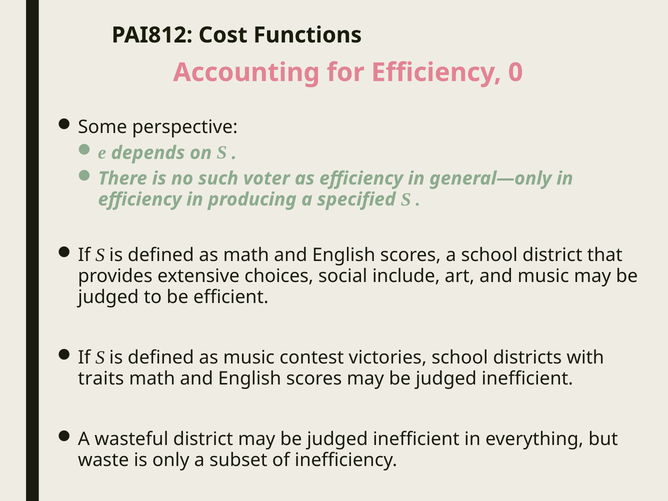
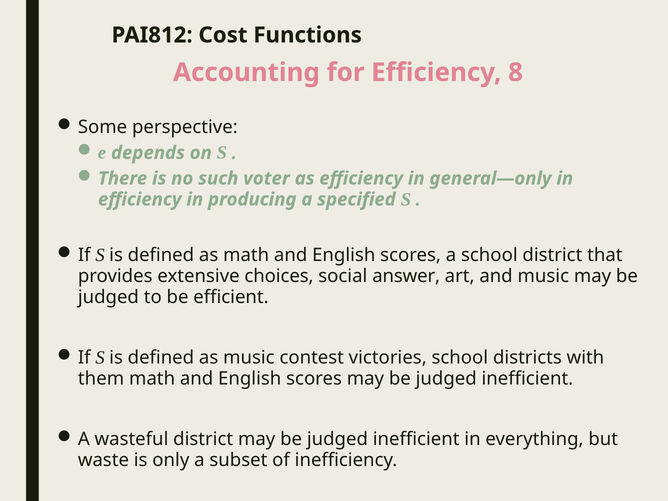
0: 0 -> 8
include: include -> answer
traits: traits -> them
